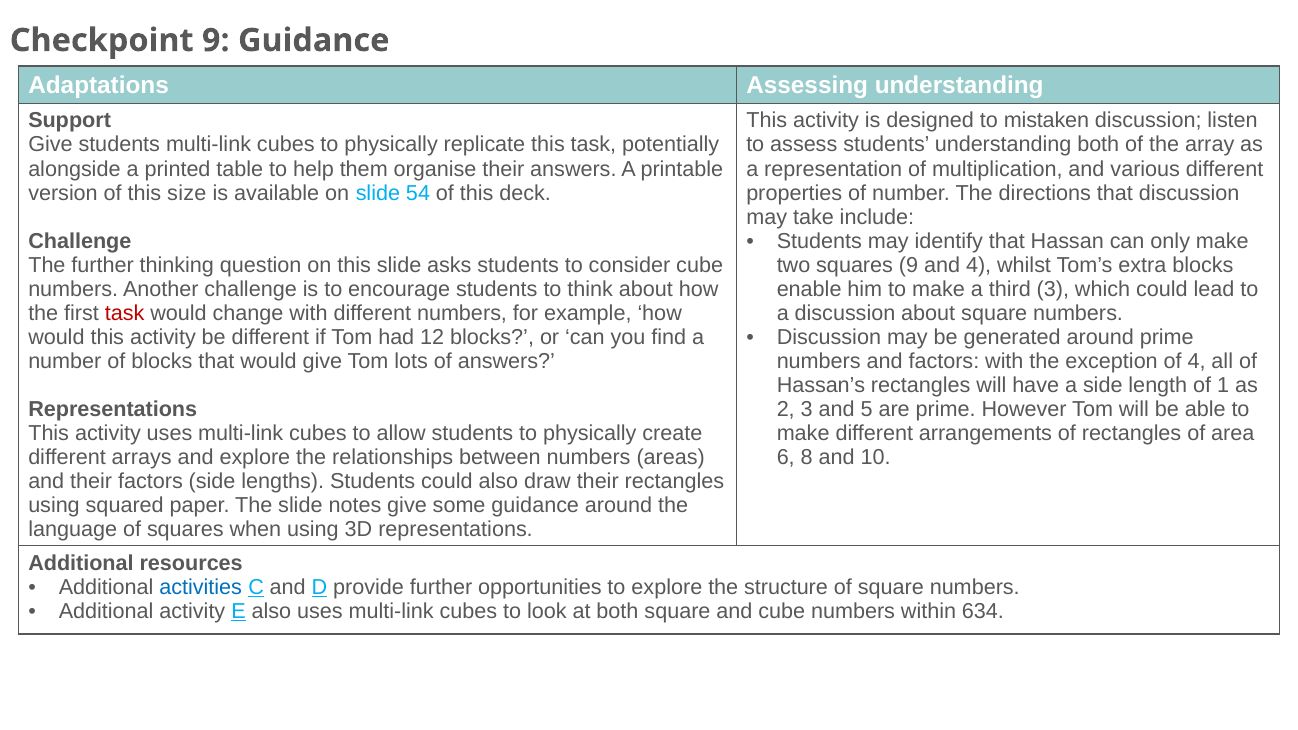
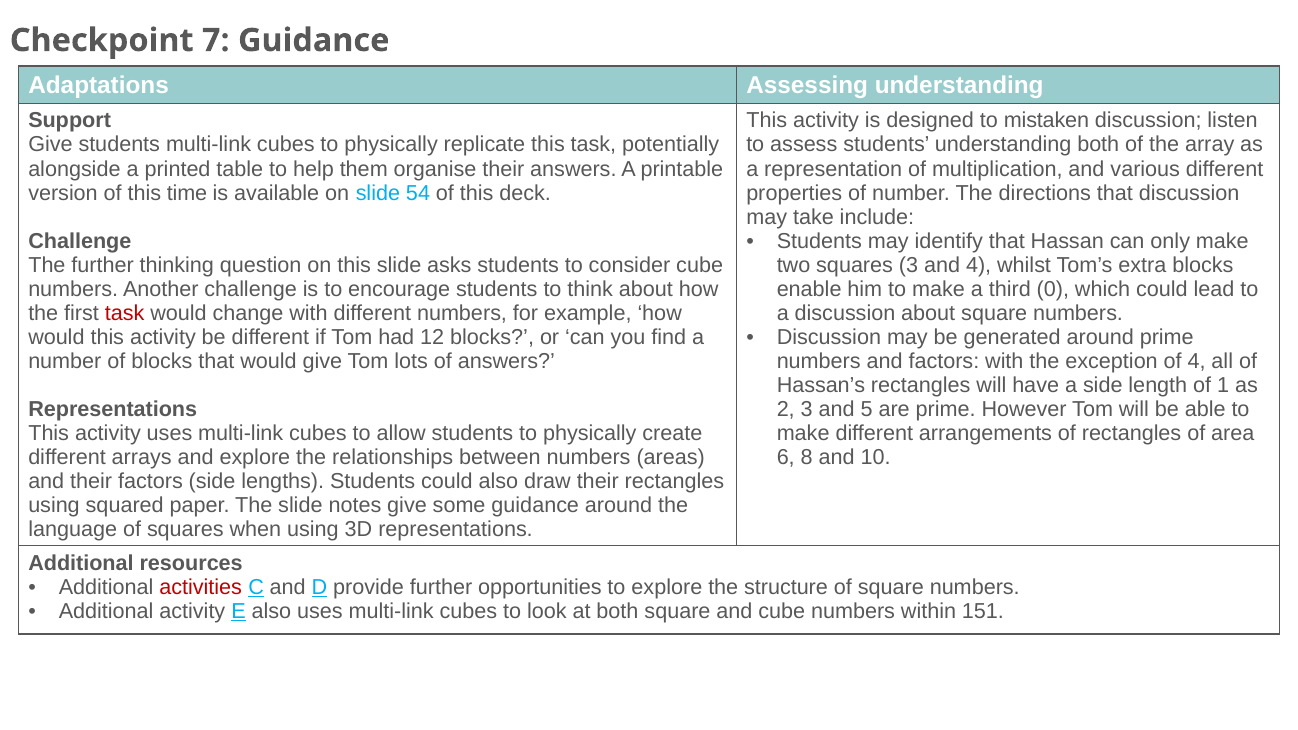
Checkpoint 9: 9 -> 7
size: size -> time
squares 9: 9 -> 3
third 3: 3 -> 0
activities colour: blue -> red
634: 634 -> 151
